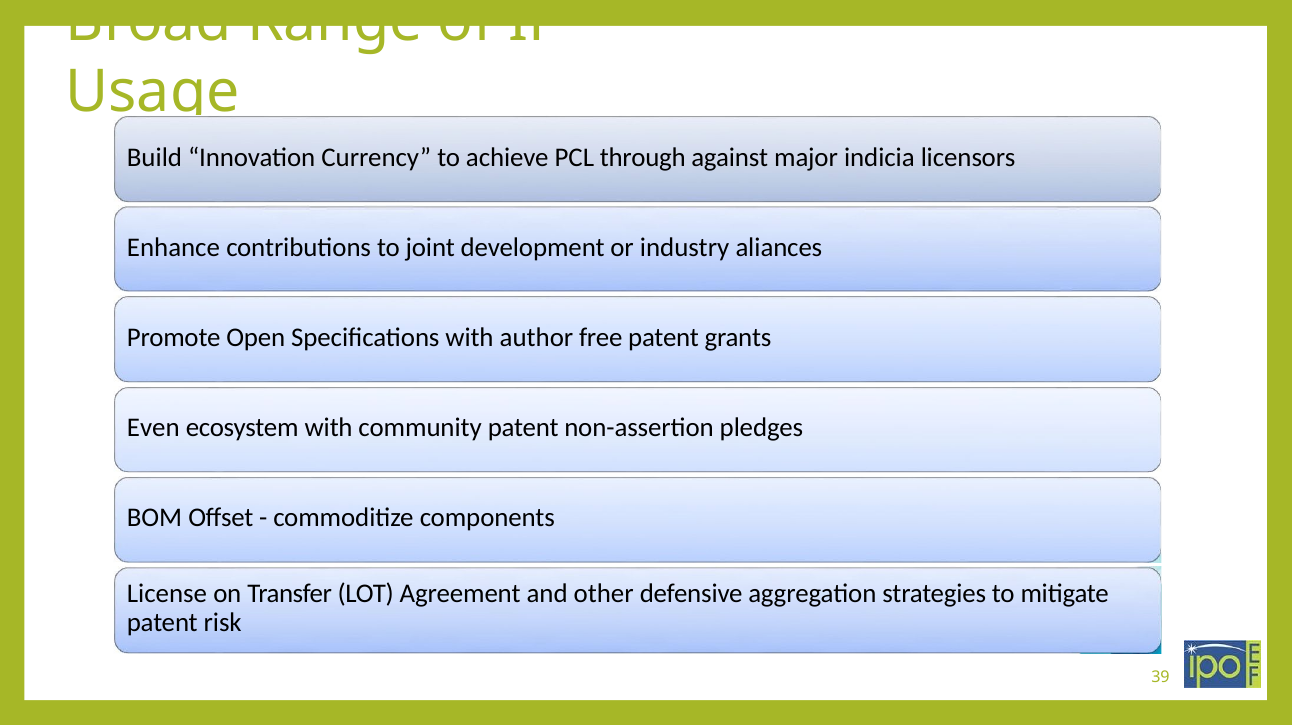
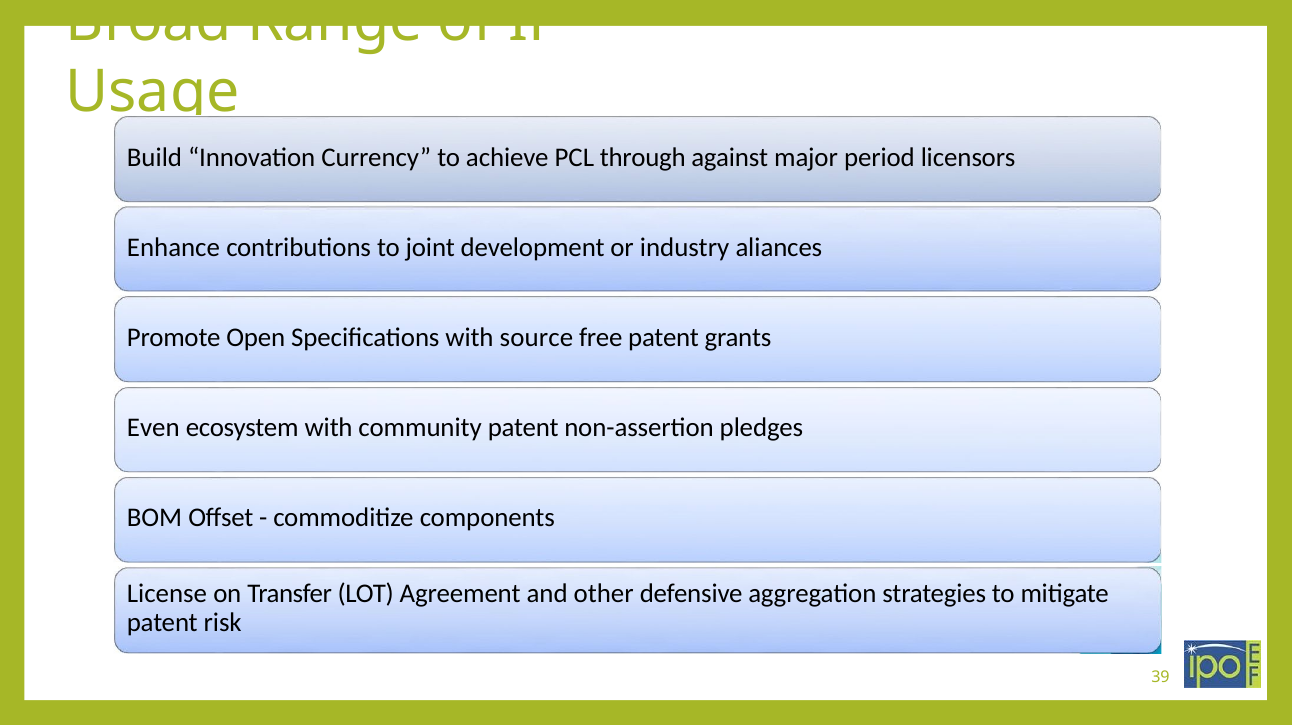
indicia: indicia -> period
author: author -> source
